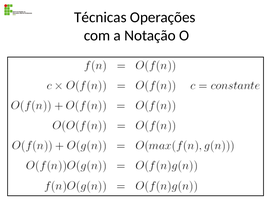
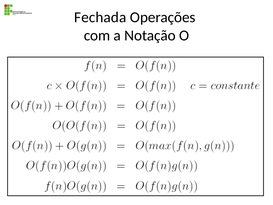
Técnicas: Técnicas -> Fechada
